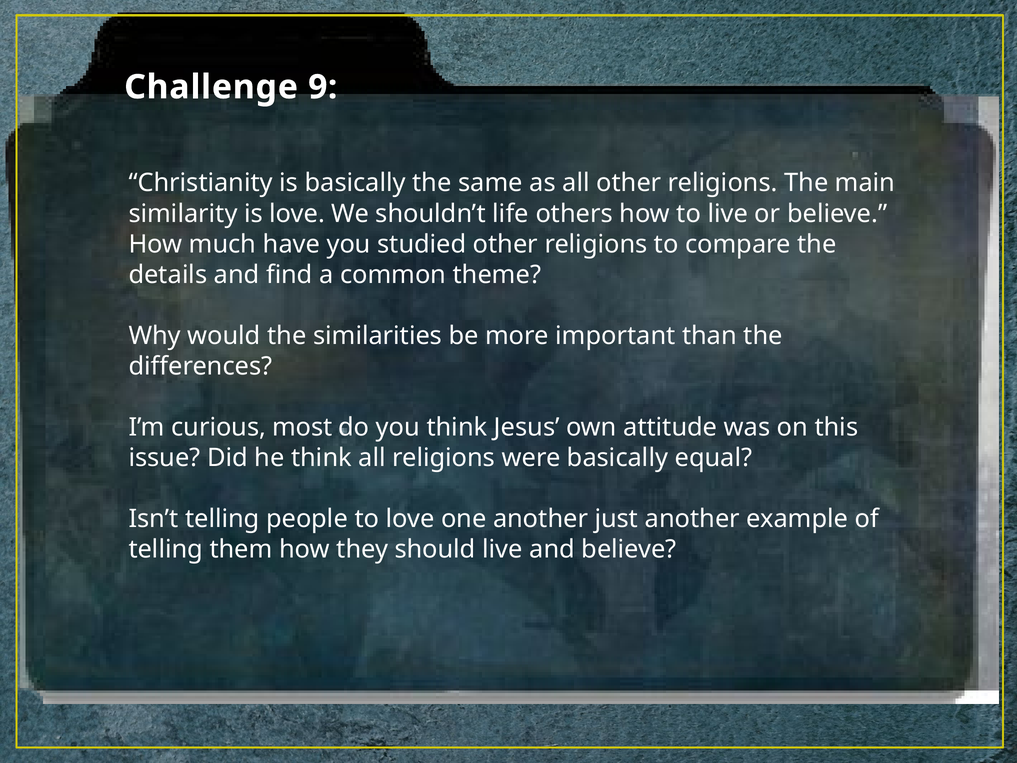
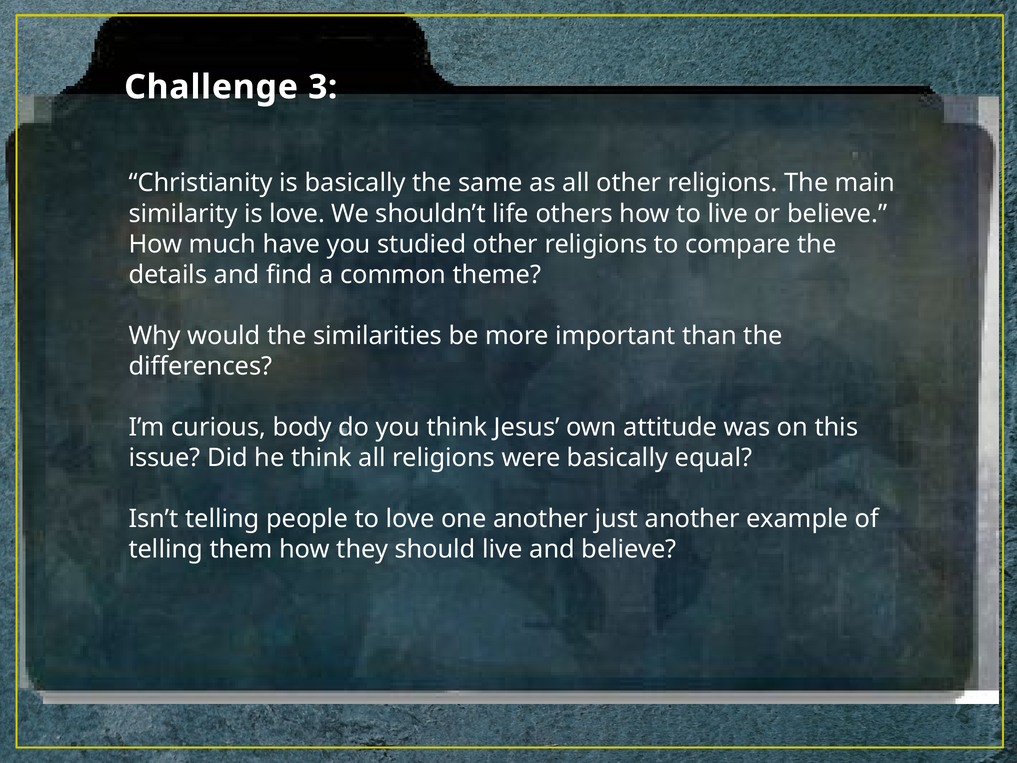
9: 9 -> 3
most: most -> body
